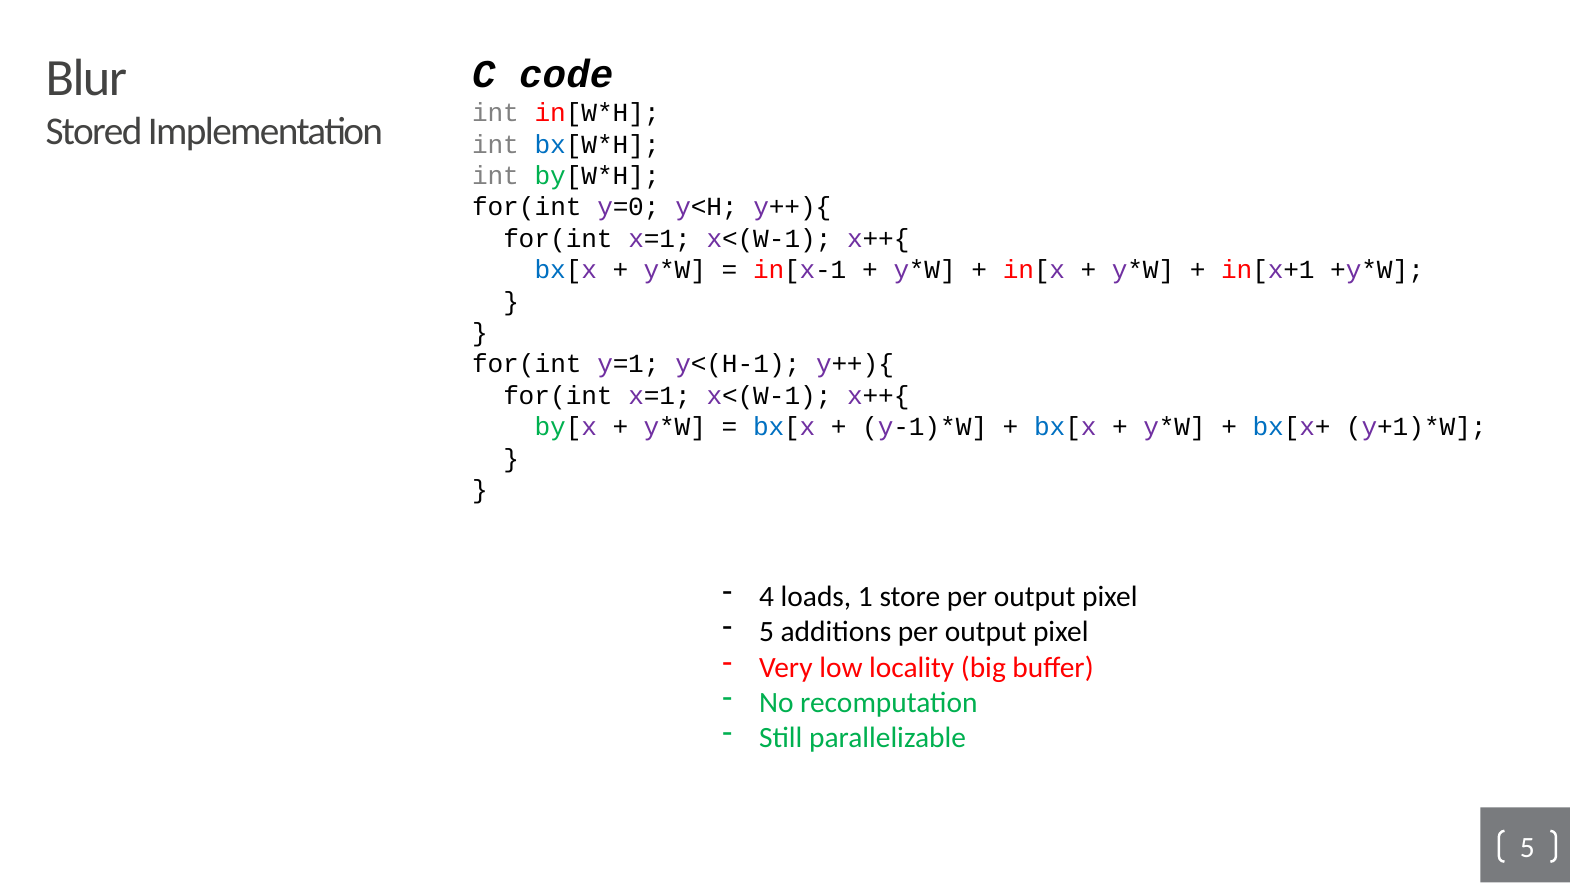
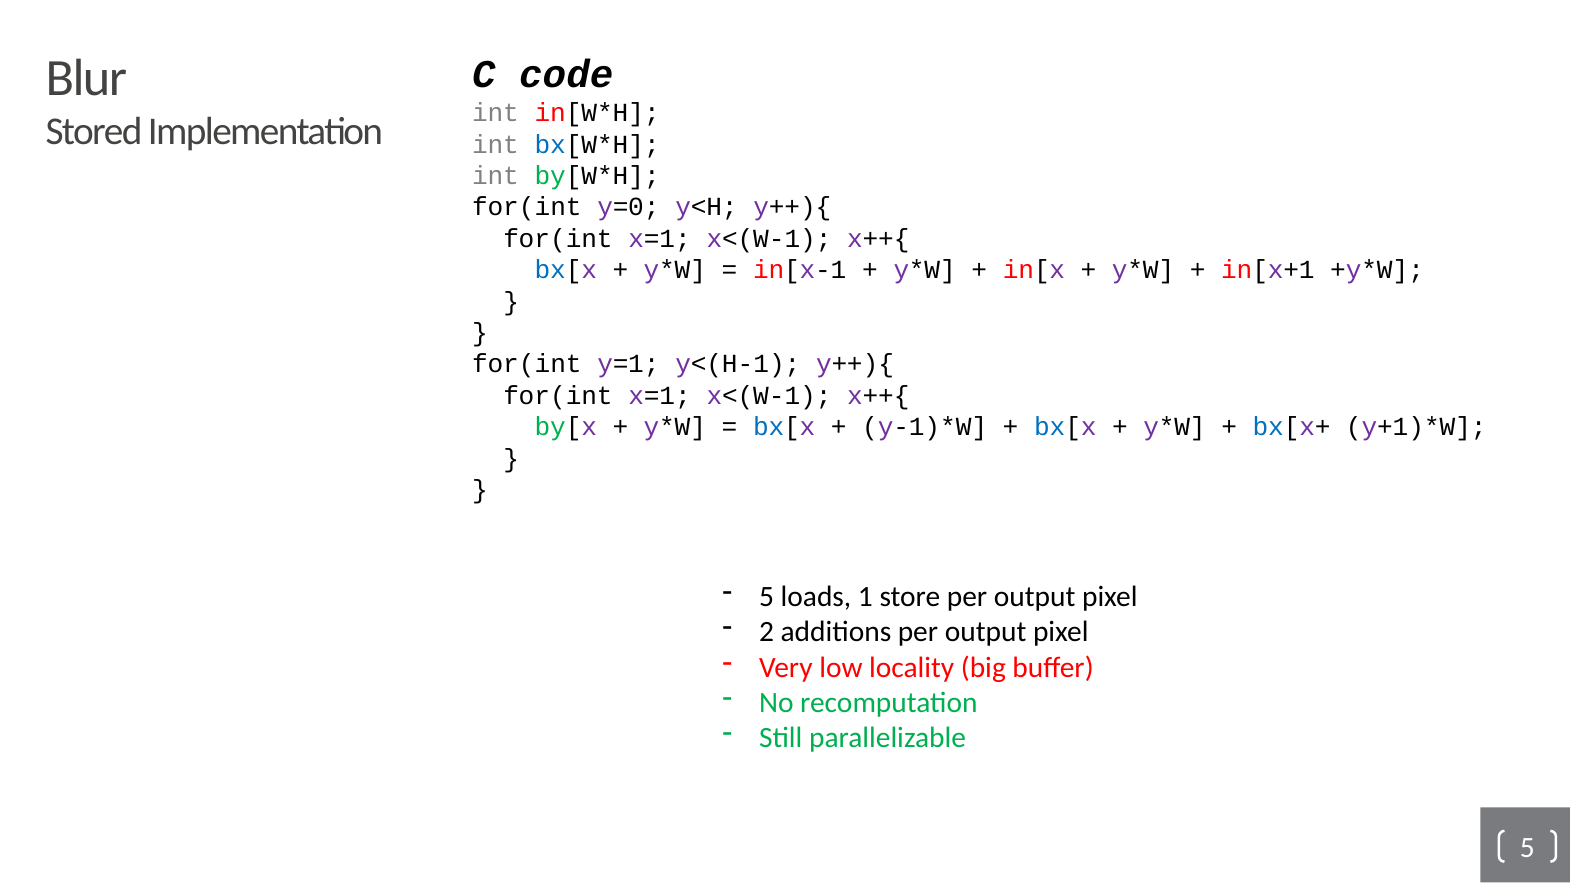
4 at (767, 597): 4 -> 5
5 at (767, 632): 5 -> 2
